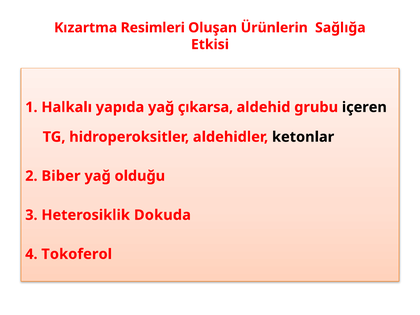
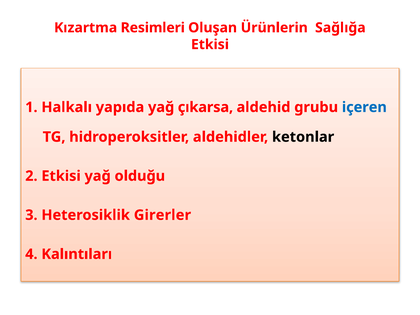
içeren colour: black -> blue
2 Biber: Biber -> Etkisi
Dokuda: Dokuda -> Girerler
Tokoferol: Tokoferol -> Kalıntıları
